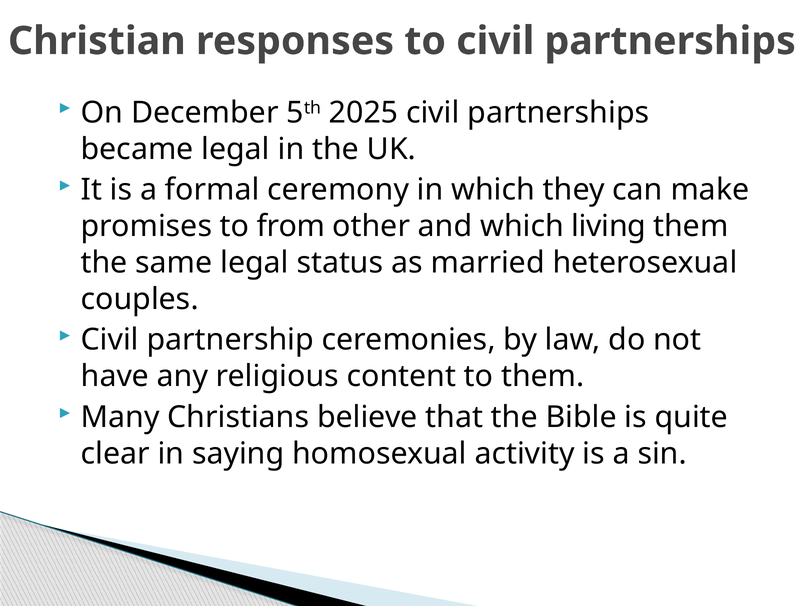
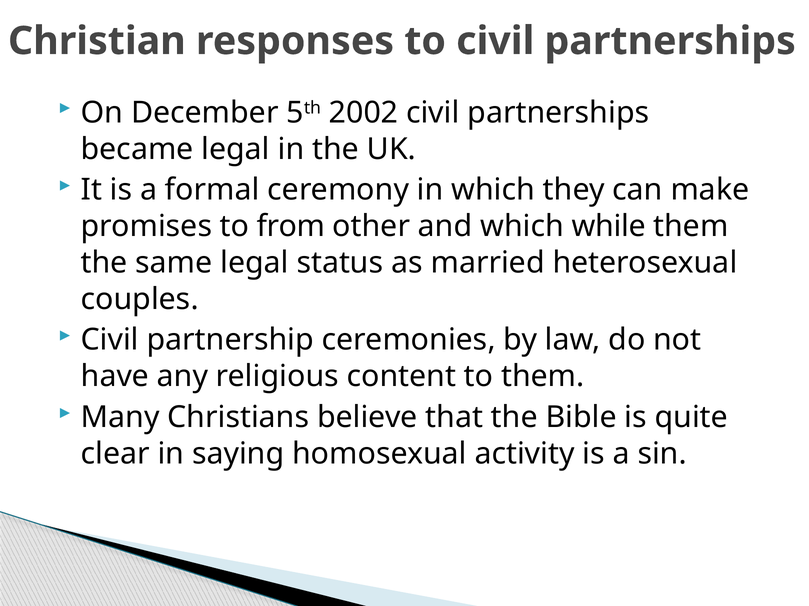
2025: 2025 -> 2002
living: living -> while
